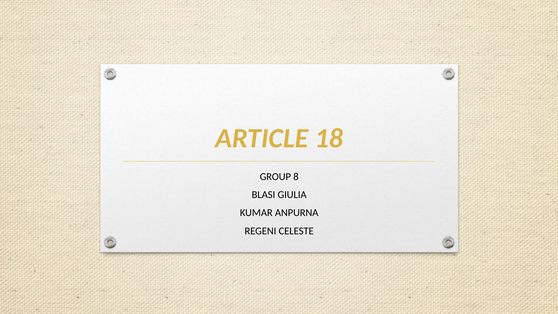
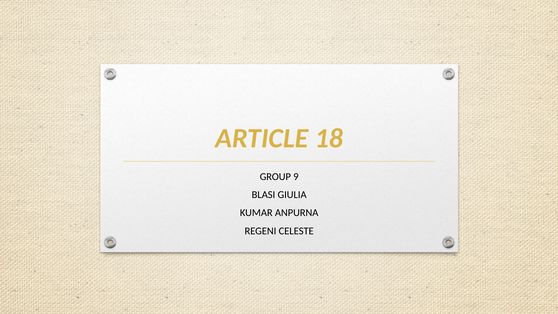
8: 8 -> 9
